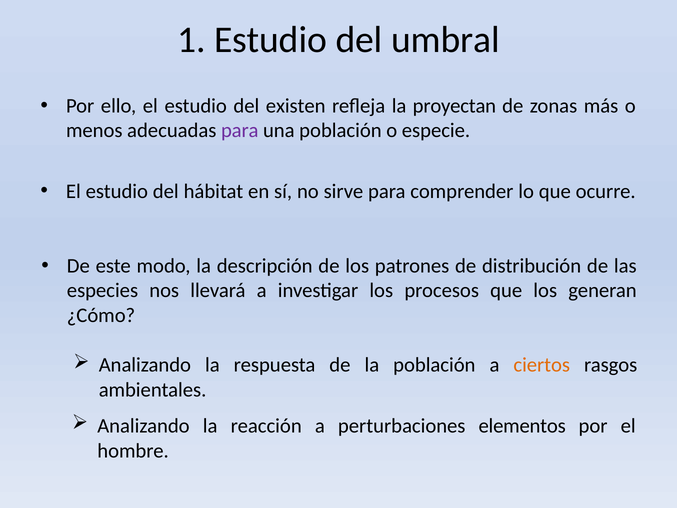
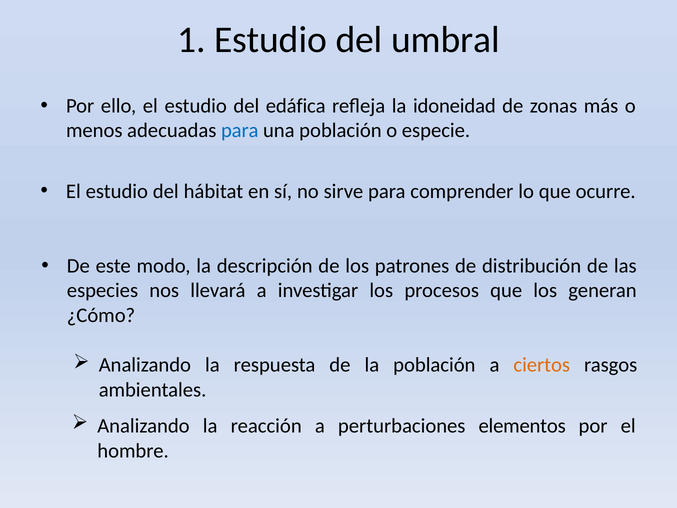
existen: existen -> edáfica
proyectan: proyectan -> idoneidad
para at (240, 131) colour: purple -> blue
